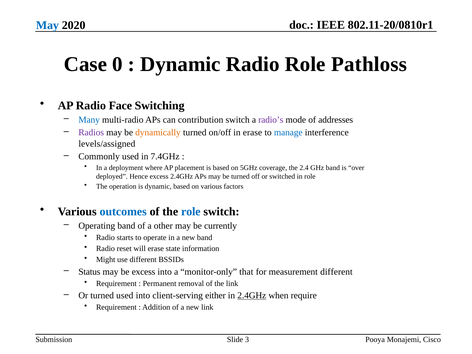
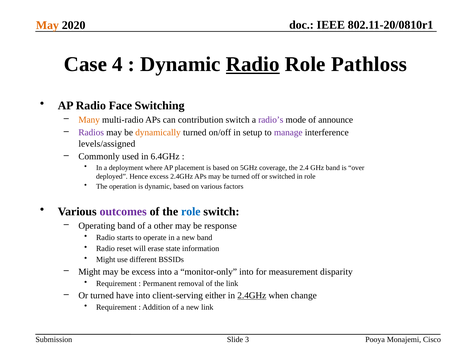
May at (47, 25) colour: blue -> orange
0: 0 -> 4
Radio at (253, 64) underline: none -> present
Many colour: blue -> orange
addresses: addresses -> announce
in erase: erase -> setup
manage colour: blue -> purple
7.4GHz: 7.4GHz -> 6.4GHz
outcomes colour: blue -> purple
currently: currently -> response
Status at (89, 272): Status -> Might
monitor-only that: that -> into
measurement different: different -> disparity
turned used: used -> have
require: require -> change
